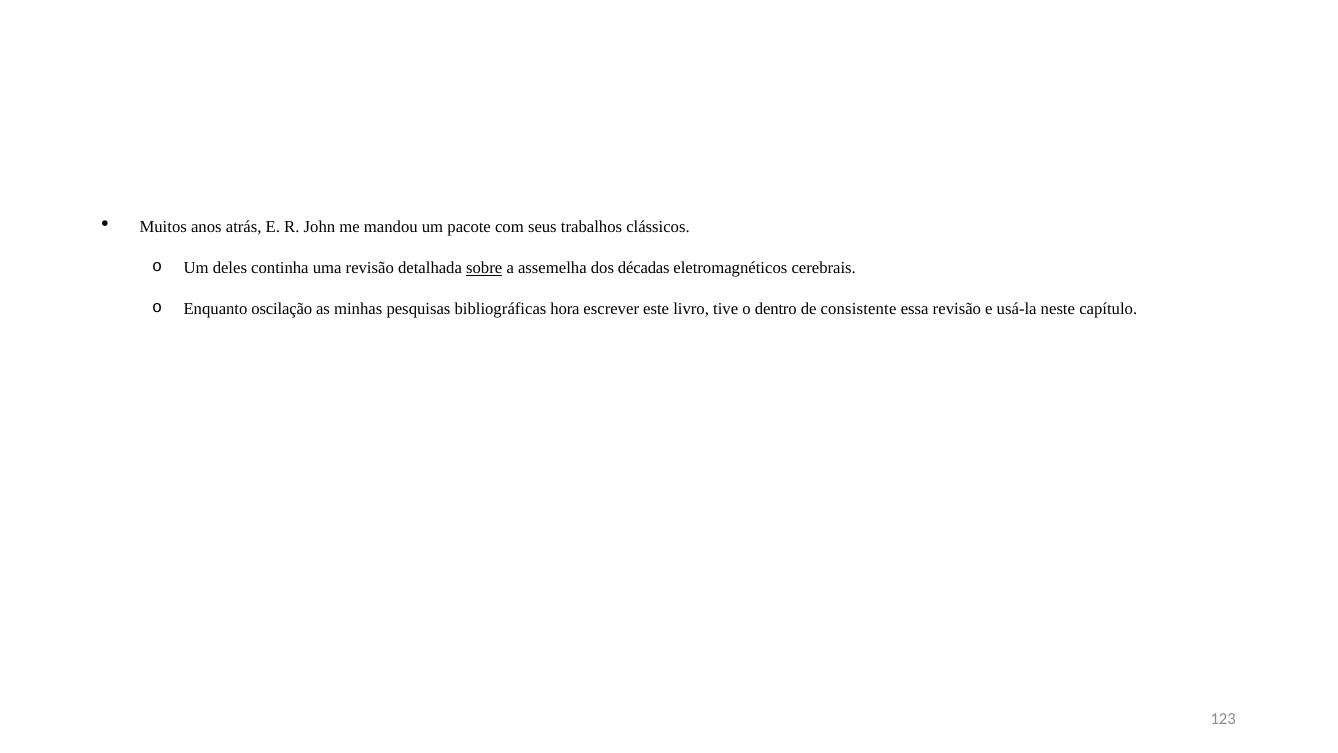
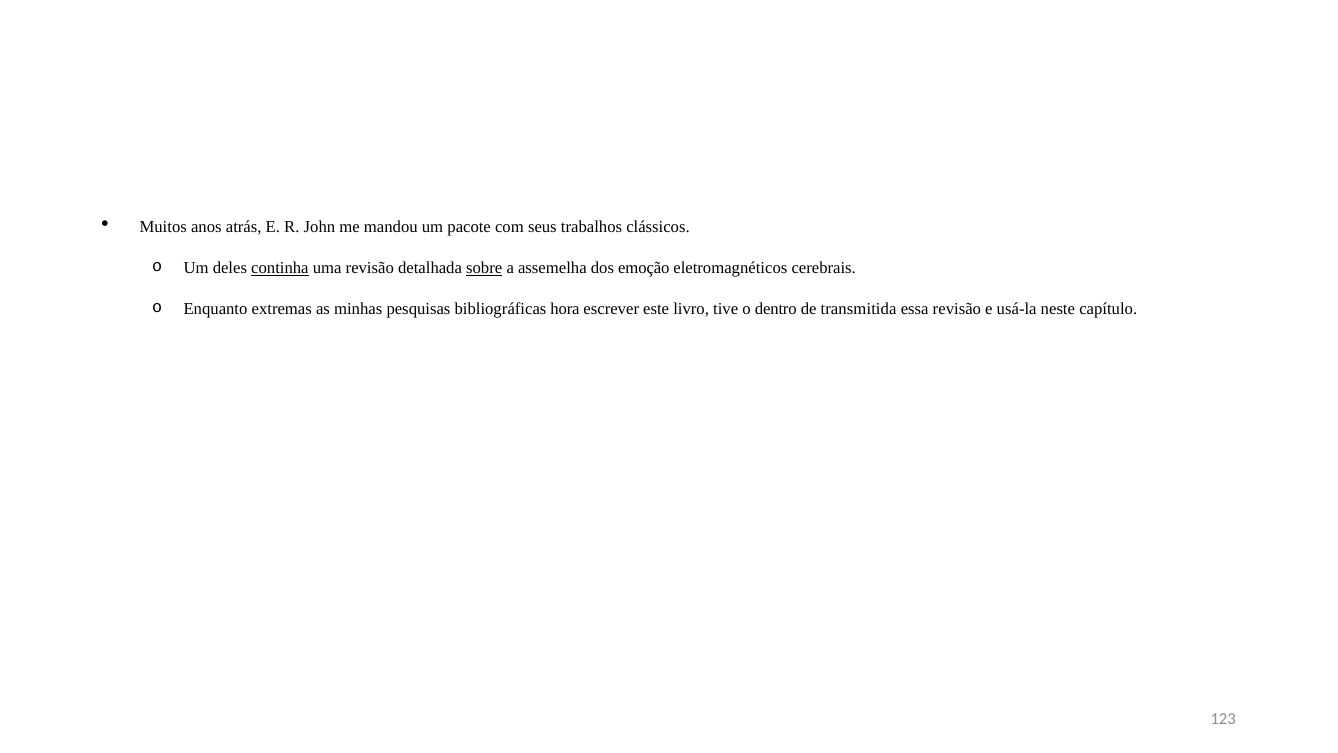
continha underline: none -> present
décadas: décadas -> emoção
oscilação: oscilação -> extremas
consistente: consistente -> transmitida
